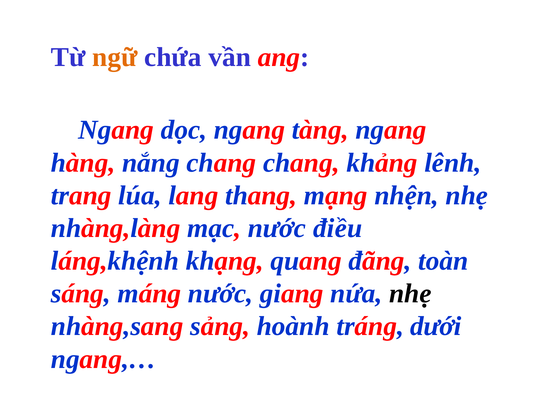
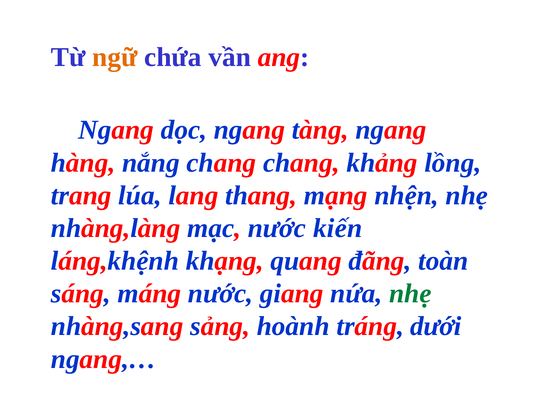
lênh: lênh -> lồng
điều: điều -> kiến
nhẹ at (410, 294) colour: black -> green
